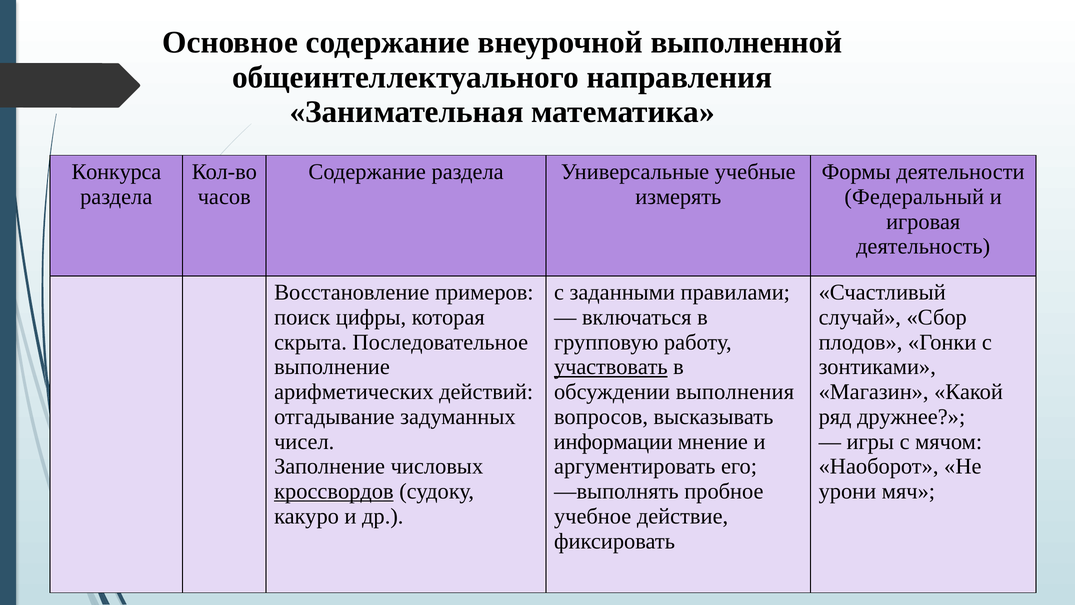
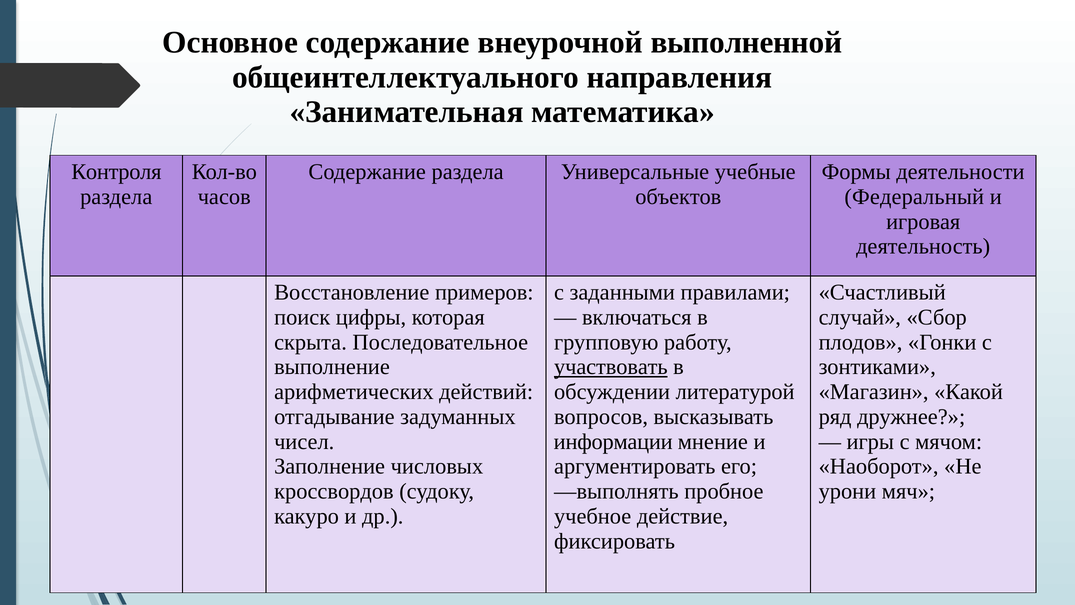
Конкурса: Конкурса -> Контроля
измерять: измерять -> объектов
выполнения: выполнения -> литературой
кроссвордов underline: present -> none
